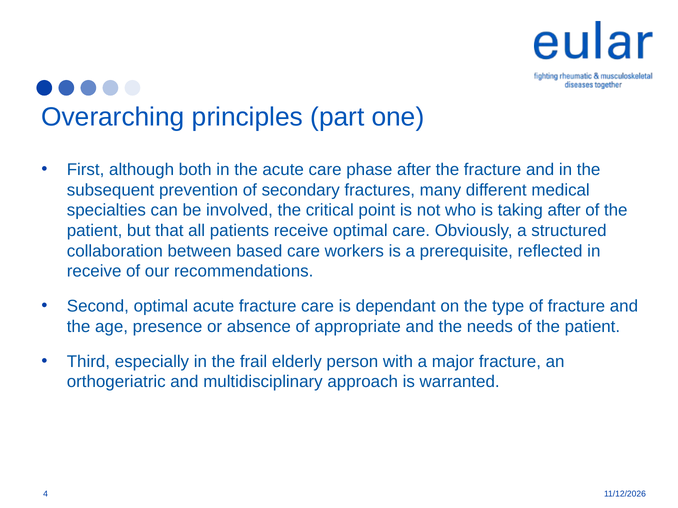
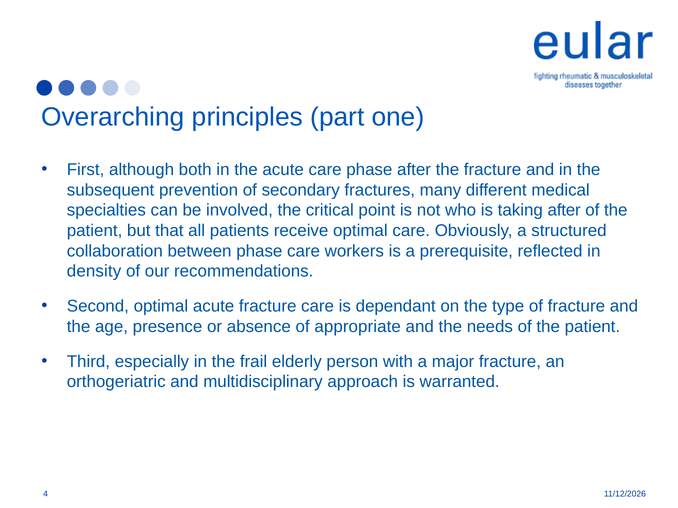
between based: based -> phase
receive at (94, 272): receive -> density
